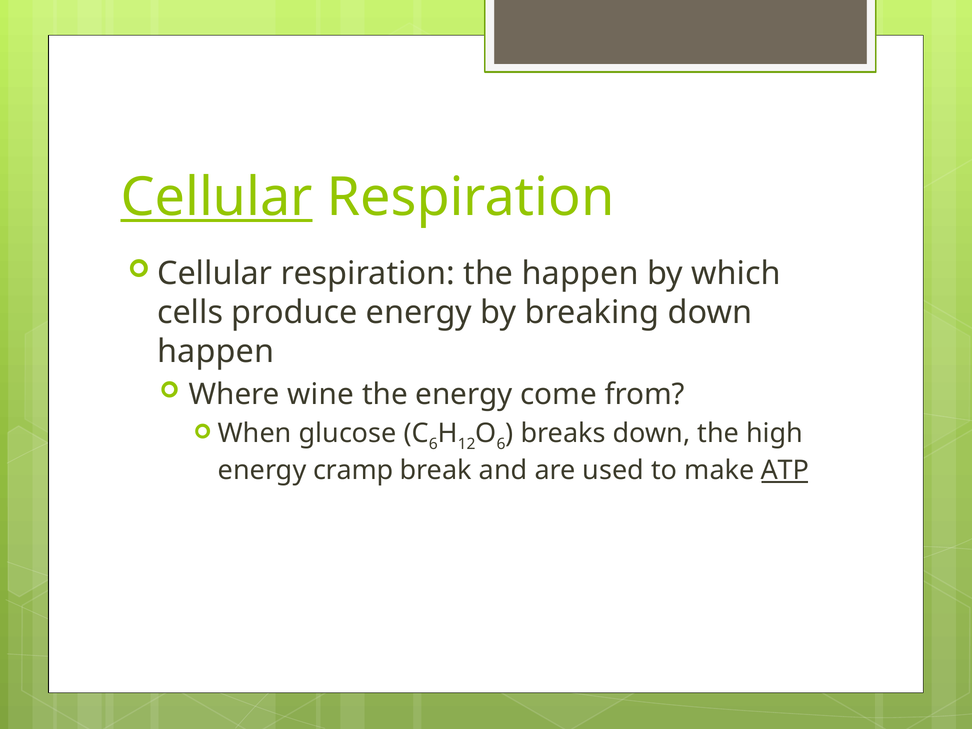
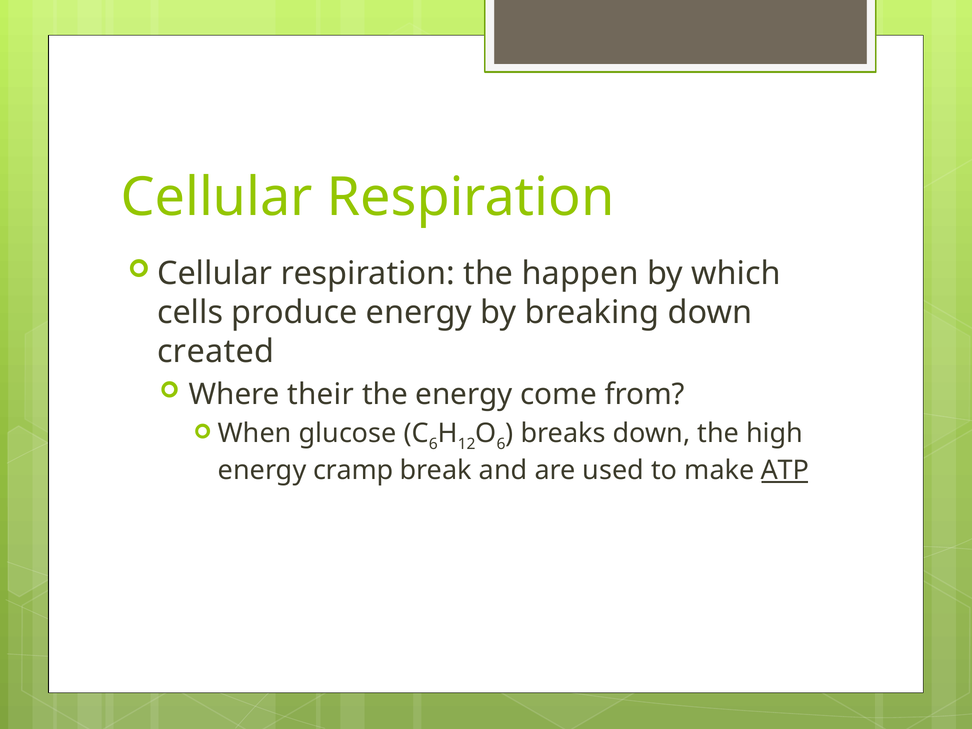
Cellular at (217, 197) underline: present -> none
happen at (216, 351): happen -> created
wine: wine -> their
